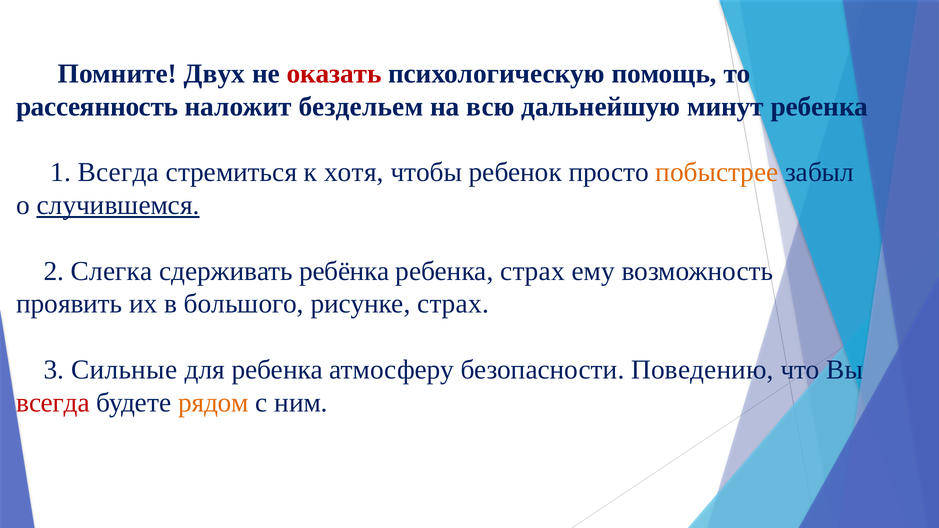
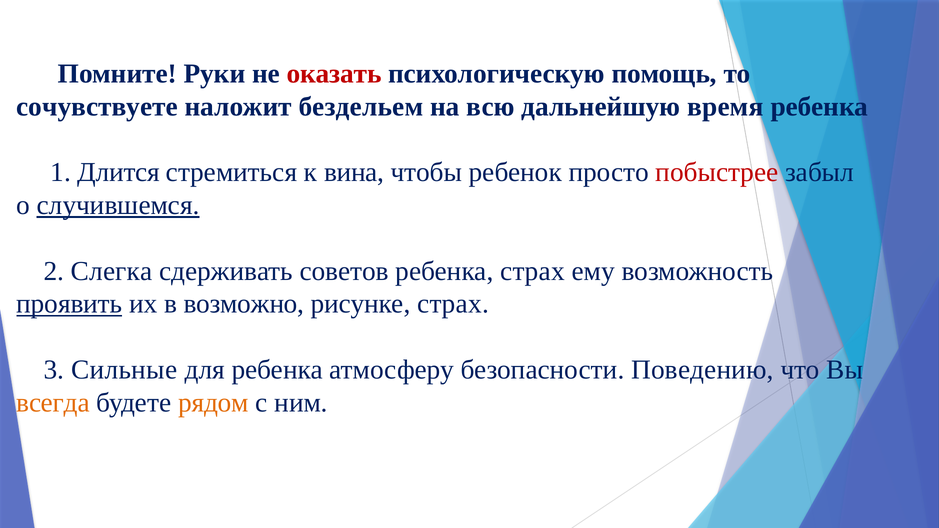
Двух: Двух -> Руки
рассеянность: рассеянность -> сочувствуете
минут: минут -> время
1 Всегда: Всегда -> Длится
хотя: хотя -> вина
побыстрее colour: orange -> red
ребёнка: ребёнка -> советов
проявить underline: none -> present
большого: большого -> возможно
всегда at (53, 403) colour: red -> orange
